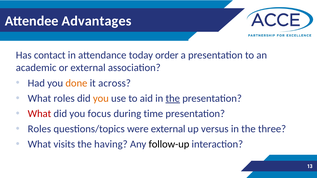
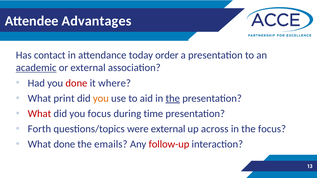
academic underline: none -> present
done at (76, 83) colour: orange -> red
across: across -> where
What roles: roles -> print
Roles at (39, 129): Roles -> Forth
versus: versus -> across
the three: three -> focus
What visits: visits -> done
having: having -> emails
follow-up colour: black -> red
